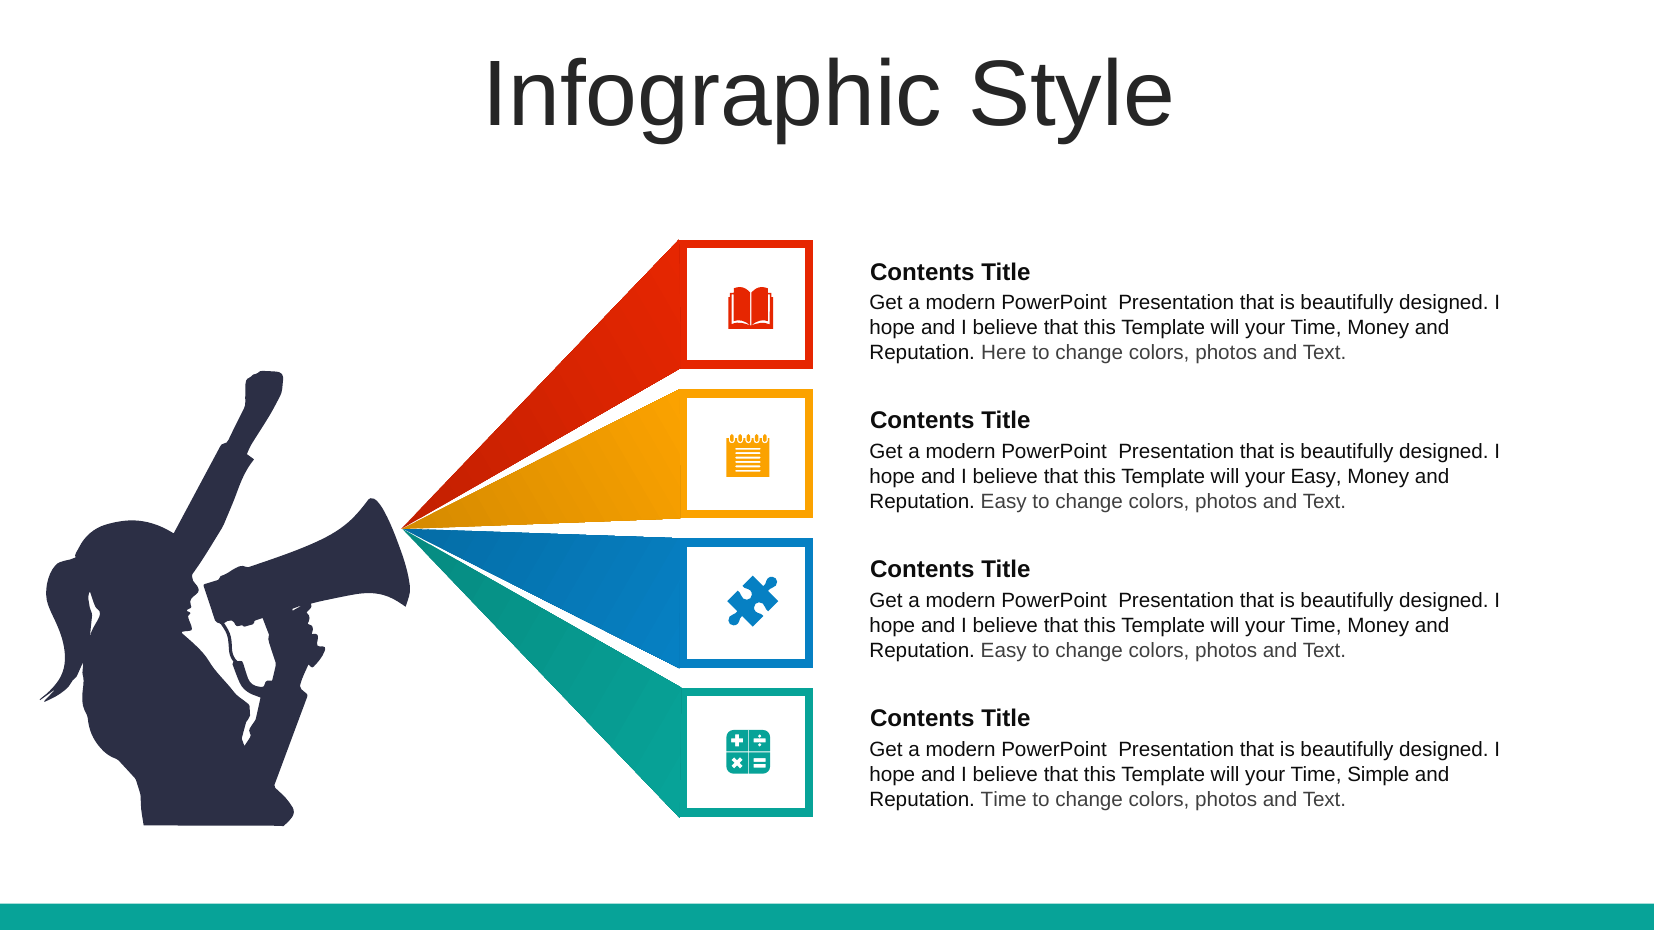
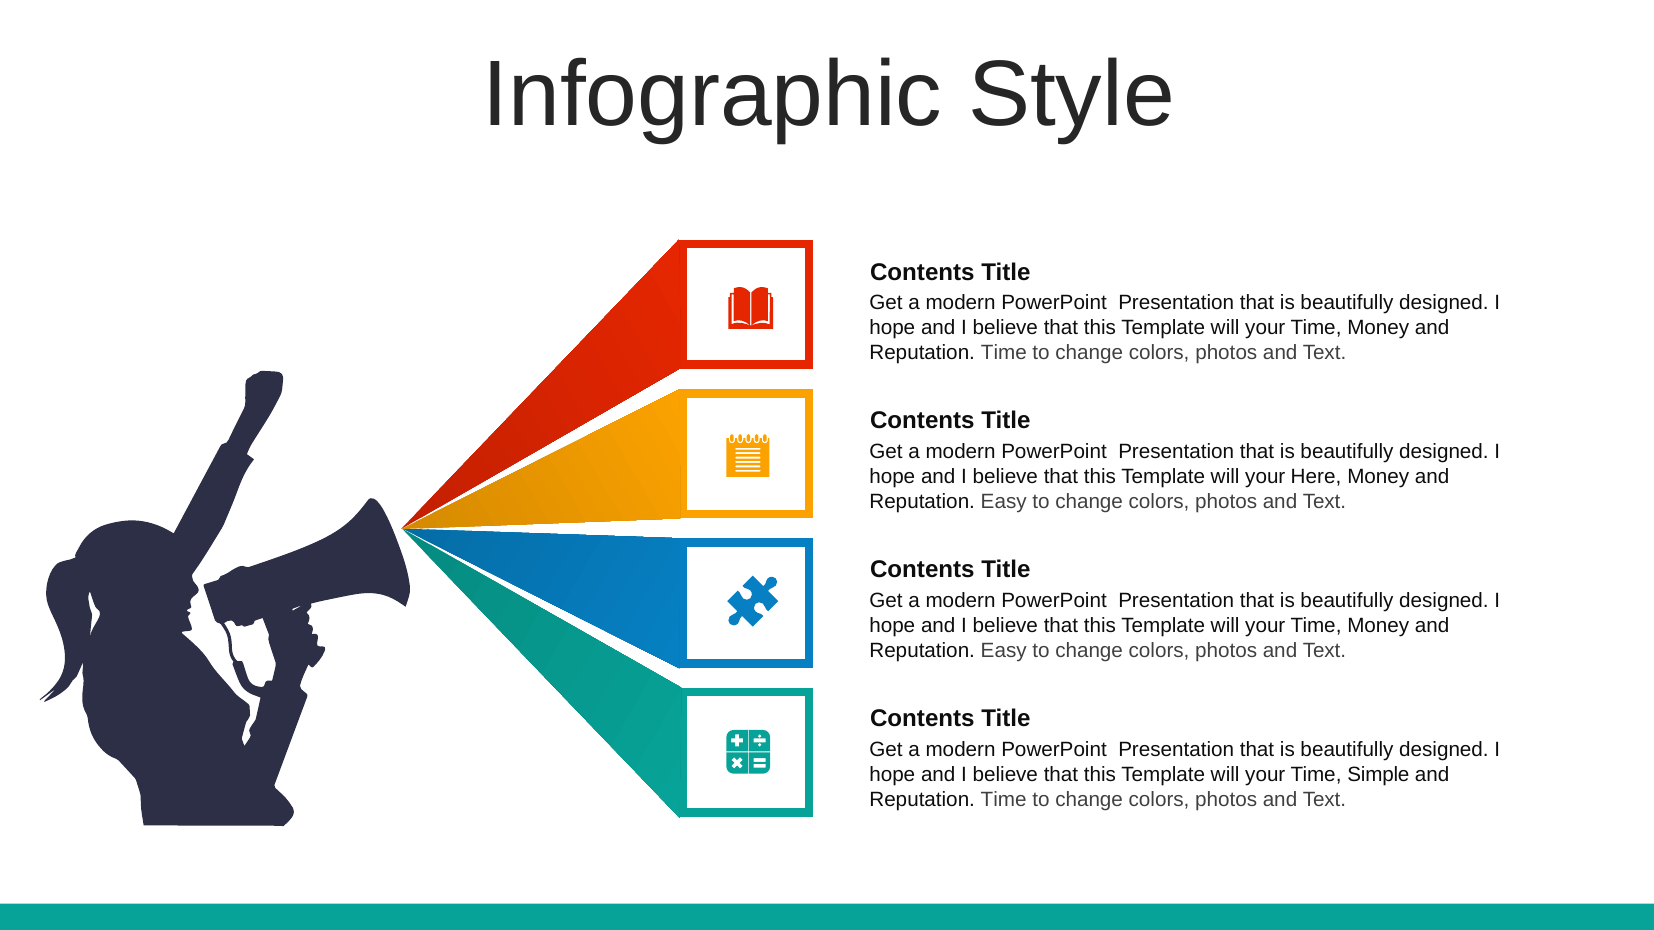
Here at (1004, 353): Here -> Time
your Easy: Easy -> Here
